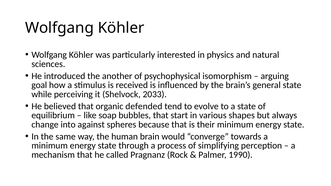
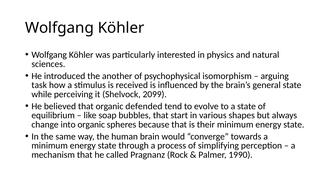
goal: goal -> task
2033: 2033 -> 2099
into against: against -> organic
